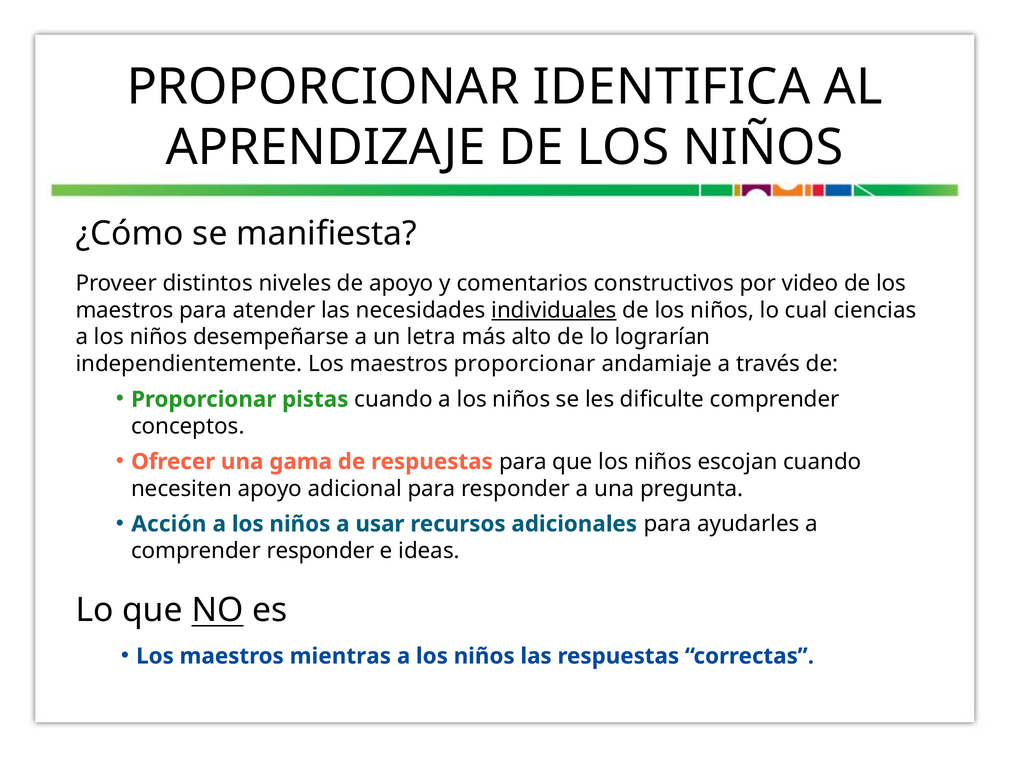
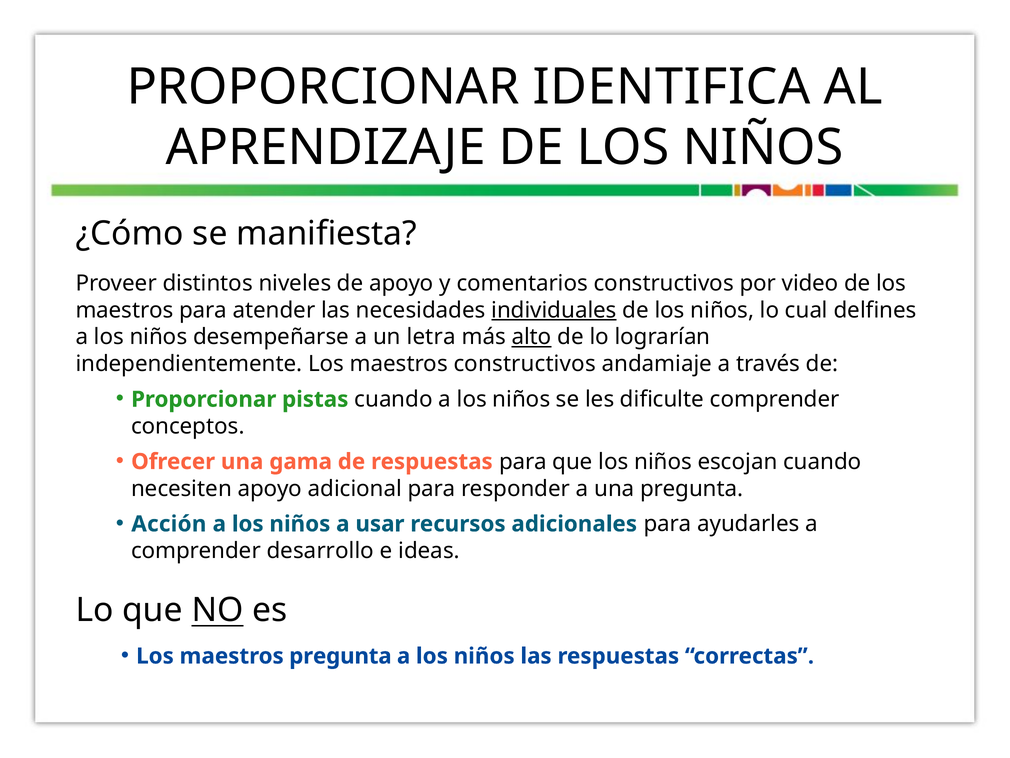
ciencias: ciencias -> delfines
alto underline: none -> present
maestros proporcionar: proporcionar -> constructivos
comprender responder: responder -> desarrollo
maestros mientras: mientras -> pregunta
